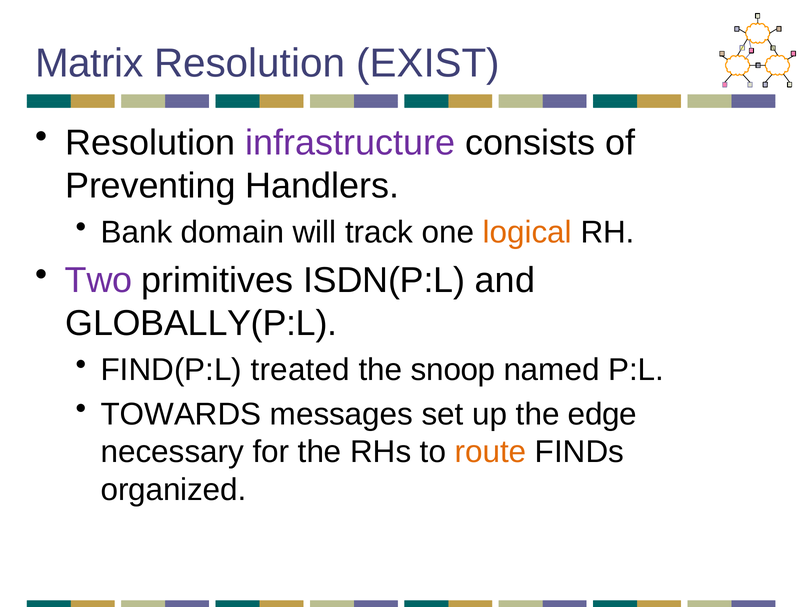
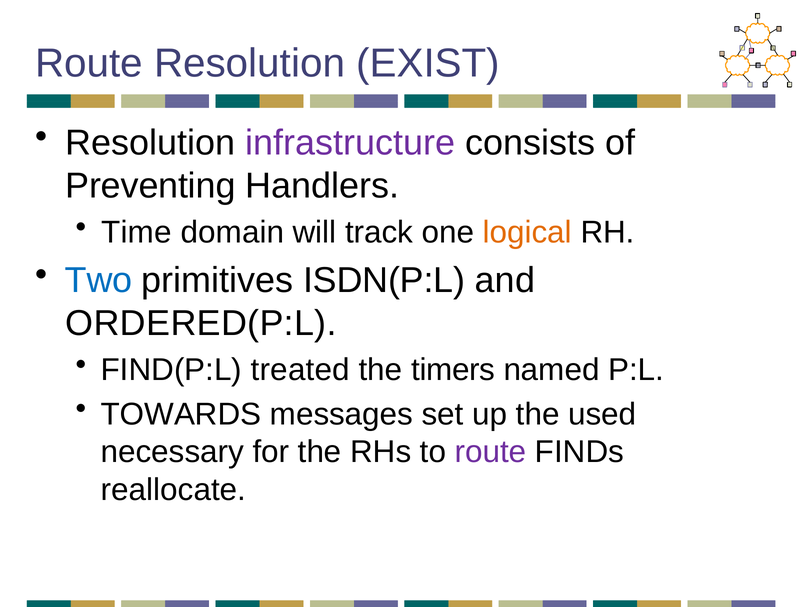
Matrix at (89, 63): Matrix -> Route
Bank: Bank -> Time
Two colour: purple -> blue
GLOBALLY(P:L: GLOBALLY(P:L -> ORDERED(P:L
snoop: snoop -> timers
edge: edge -> used
route at (491, 452) colour: orange -> purple
organized: organized -> reallocate
